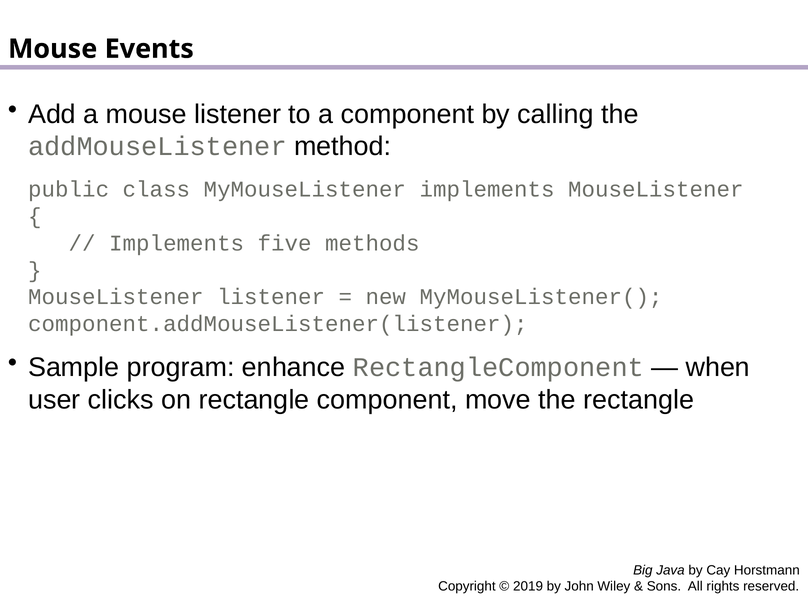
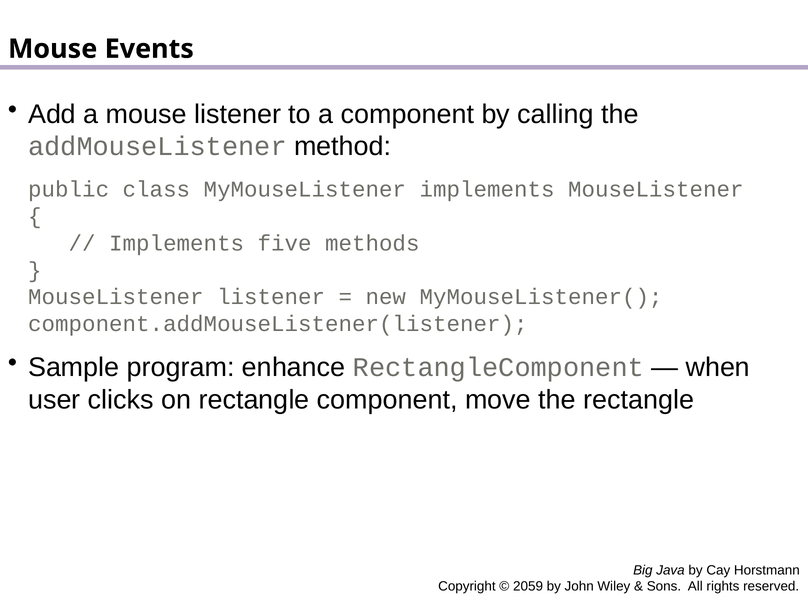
2019: 2019 -> 2059
